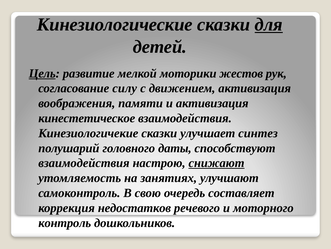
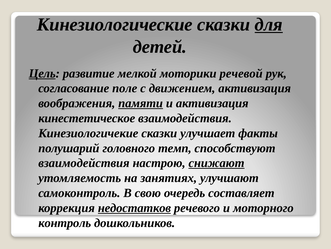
жестов: жестов -> речевой
силу: силу -> поле
памяти underline: none -> present
синтез: синтез -> факты
даты: даты -> темп
недостатков underline: none -> present
